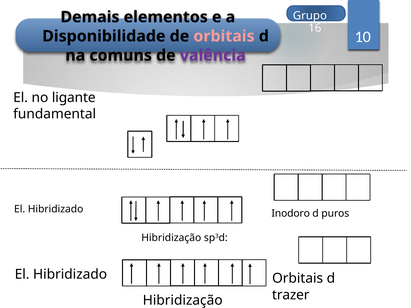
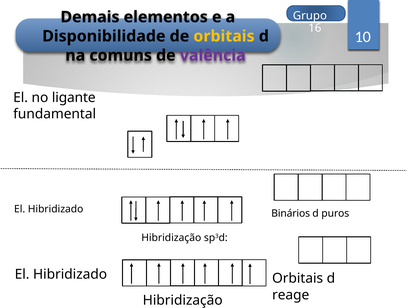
orbitais at (224, 36) colour: pink -> yellow
Inodoro: Inodoro -> Binários
trazer: trazer -> reage
